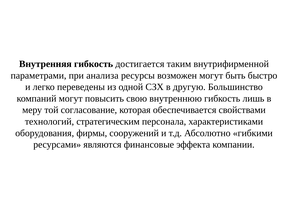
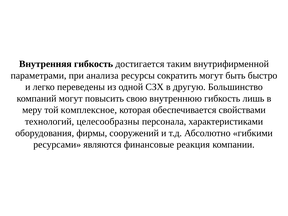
возможен: возможен -> сократить
согласование: согласование -> комплексное
стратегическим: стратегическим -> целесообразны
эффекта: эффекта -> реакция
